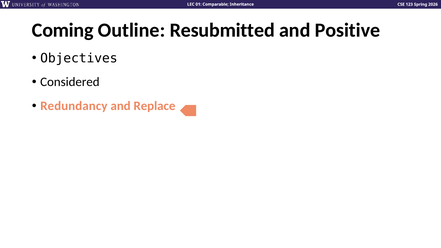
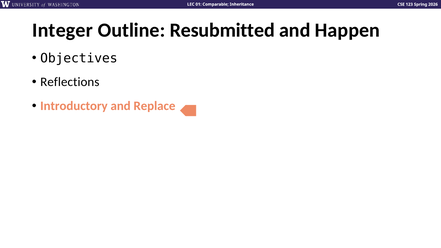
Coming: Coming -> Integer
Positive: Positive -> Happen
Considered: Considered -> Reflections
Redundancy: Redundancy -> Introductory
